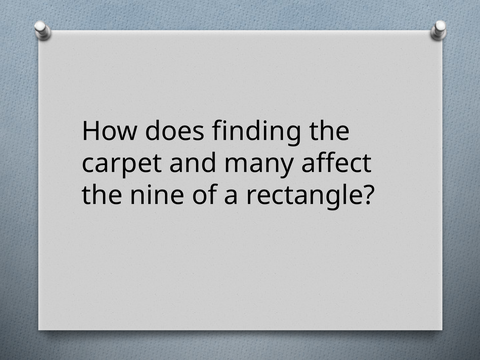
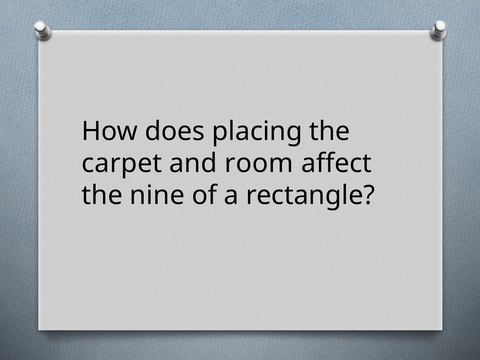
finding: finding -> placing
many: many -> room
